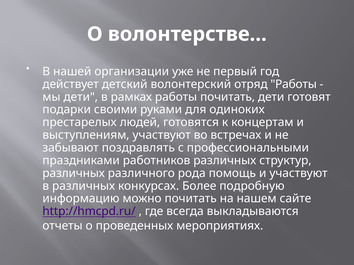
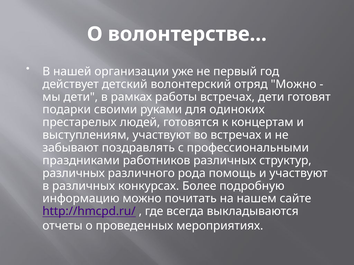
отряд Работы: Работы -> Можно
работы почитать: почитать -> встречах
